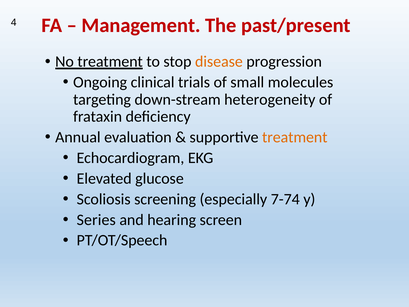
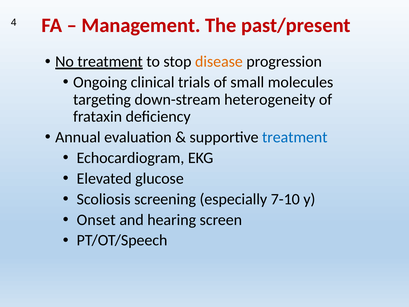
treatment at (295, 137) colour: orange -> blue
7-74: 7-74 -> 7-10
Series: Series -> Onset
